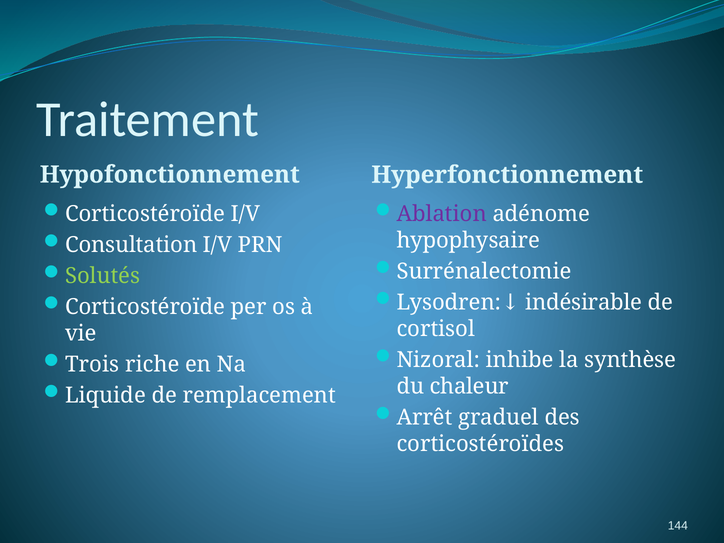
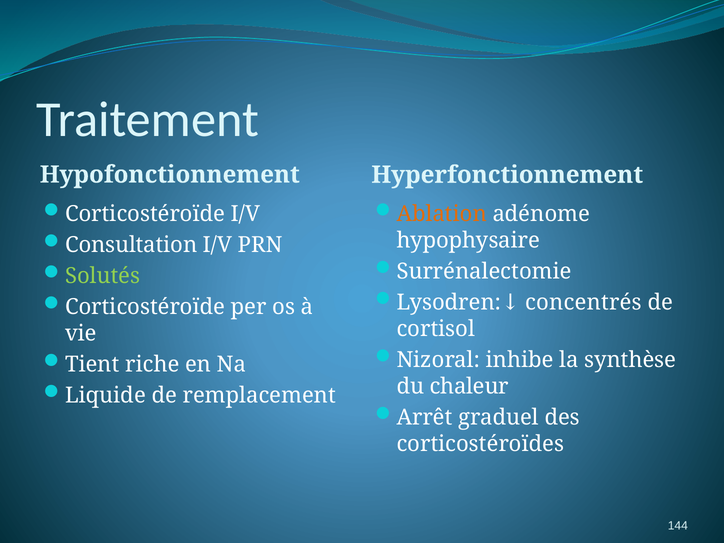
Ablation colour: purple -> orange
indésirable: indésirable -> concentrés
Trois: Trois -> Tient
